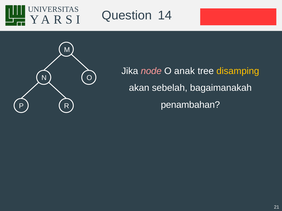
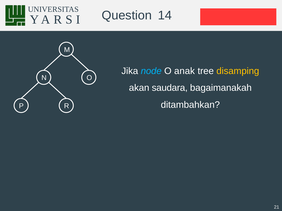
node colour: pink -> light blue
sebelah: sebelah -> saudara
penambahan: penambahan -> ditambahkan
